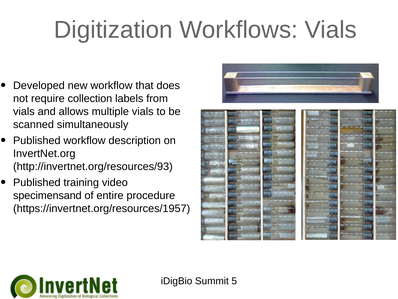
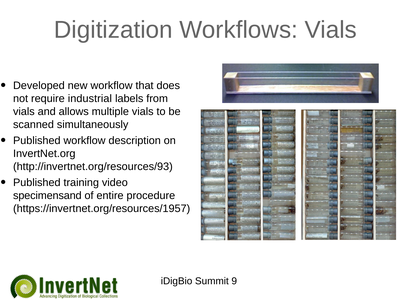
collection: collection -> industrial
5: 5 -> 9
